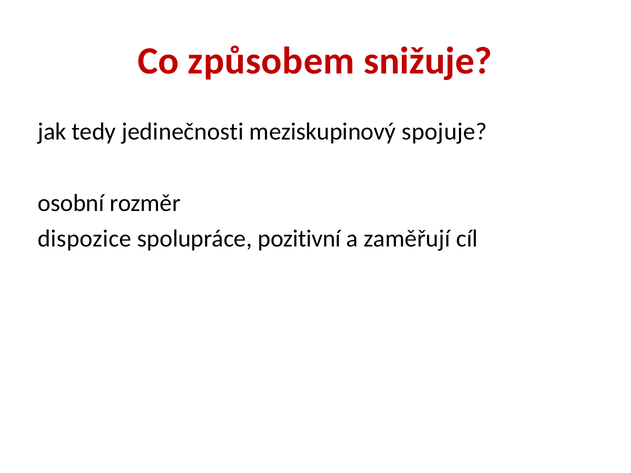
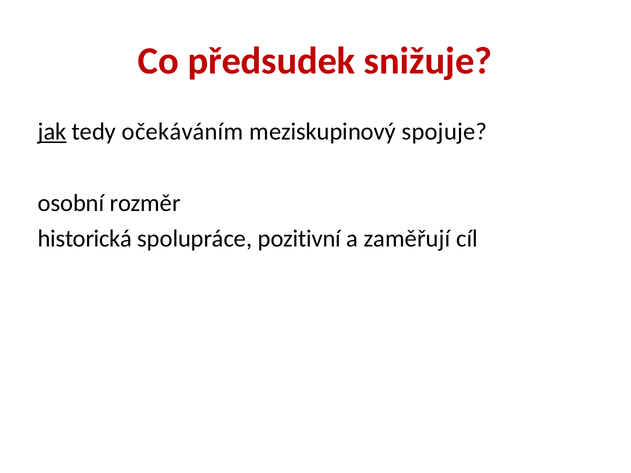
způsobem: způsobem -> předsudek
jak underline: none -> present
jedinečnosti: jedinečnosti -> očekáváním
dispozice: dispozice -> historická
